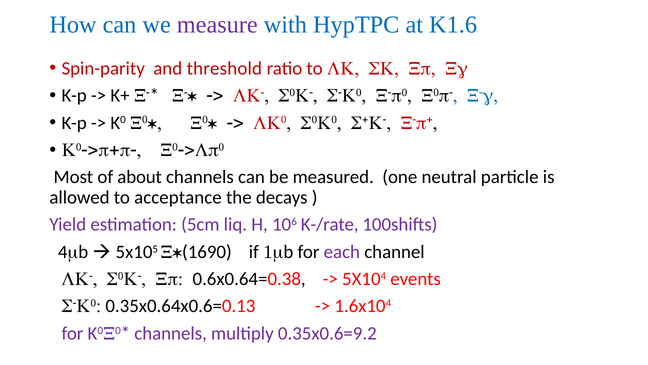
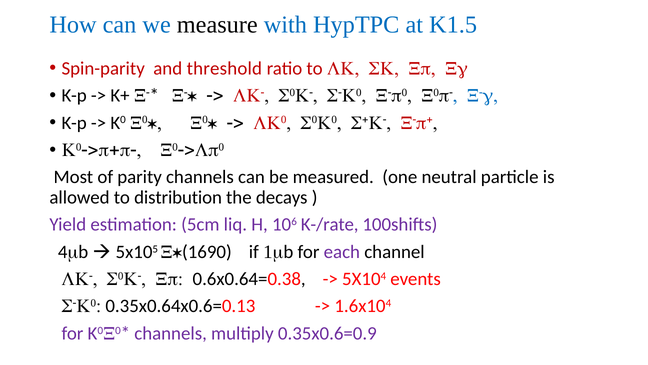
measure colour: purple -> black
K1.6: K1.6 -> K1.5
about: about -> parity
acceptance: acceptance -> distribution
0.35x0.6=9.2: 0.35x0.6=9.2 -> 0.35x0.6=0.9
